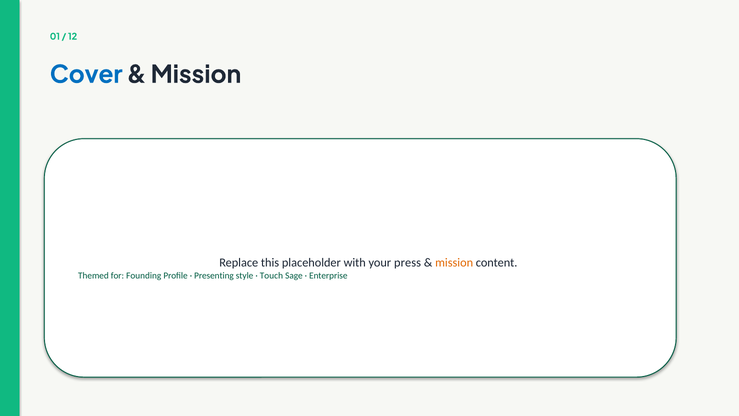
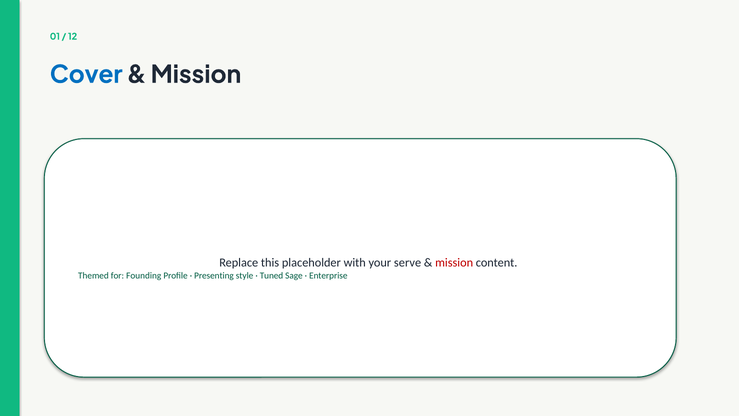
press: press -> serve
mission at (454, 263) colour: orange -> red
Touch: Touch -> Tuned
